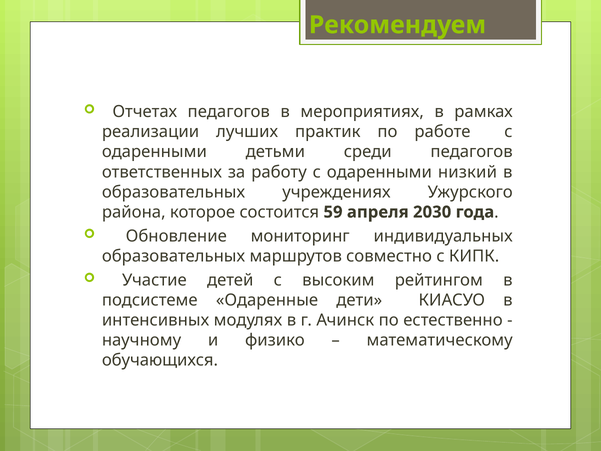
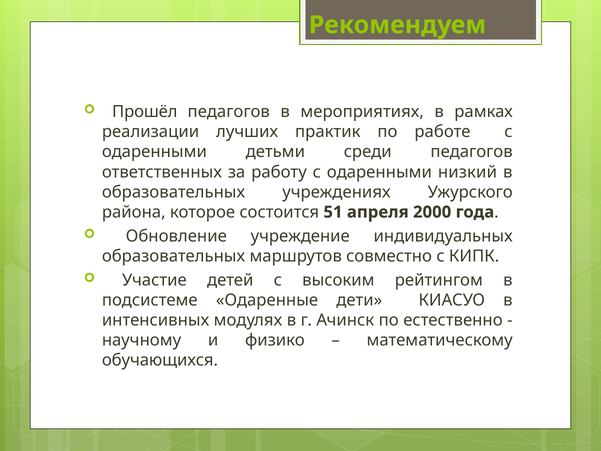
Отчетах: Отчетах -> Прошёл
59: 59 -> 51
2030: 2030 -> 2000
мониторинг: мониторинг -> учреждение
